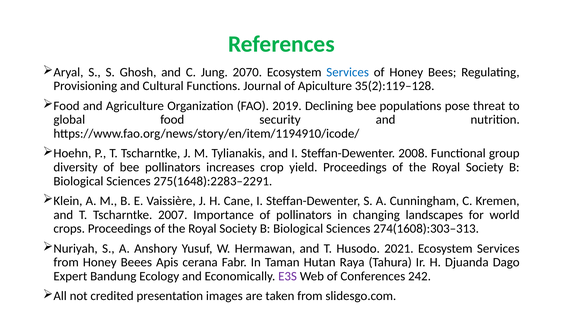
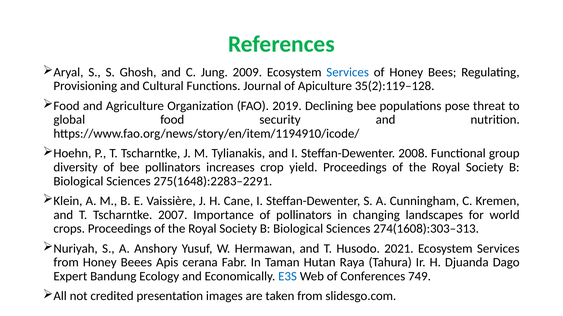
2070: 2070 -> 2009
E3S colour: purple -> blue
242: 242 -> 749
